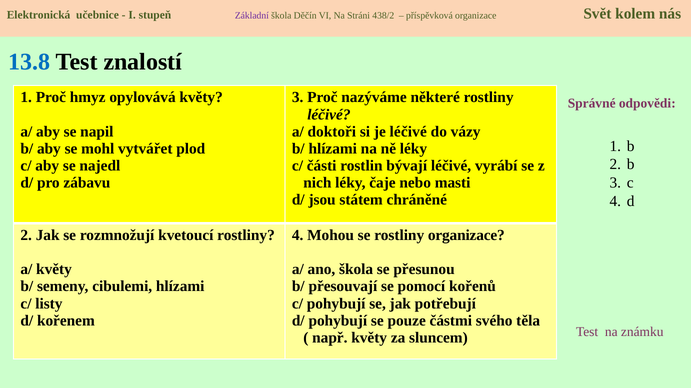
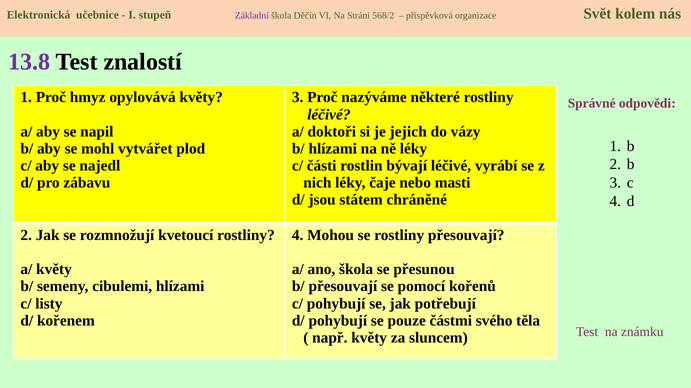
438/2: 438/2 -> 568/2
13.8 colour: blue -> purple
je léčivé: léčivé -> jejich
rostliny organizace: organizace -> přesouvají
